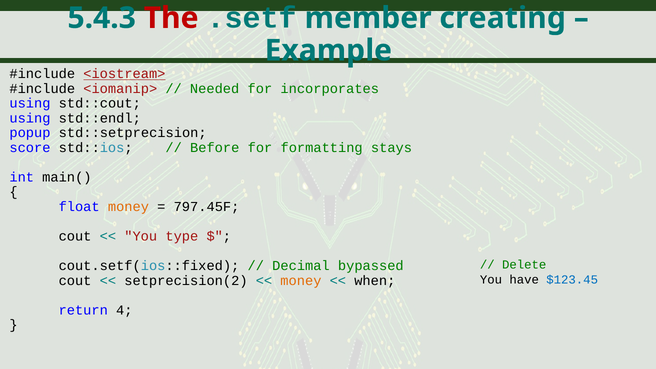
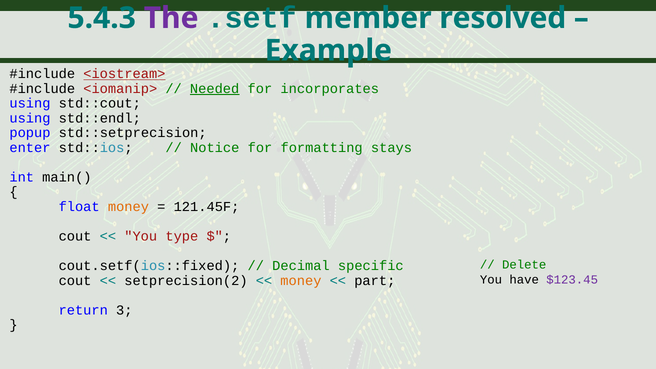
The colour: red -> purple
creating: creating -> resolved
Needed underline: none -> present
score: score -> enter
Before: Before -> Notice
797.45F: 797.45F -> 121.45F
bypassed: bypassed -> specific
$123.45 colour: blue -> purple
when: when -> part
4: 4 -> 3
